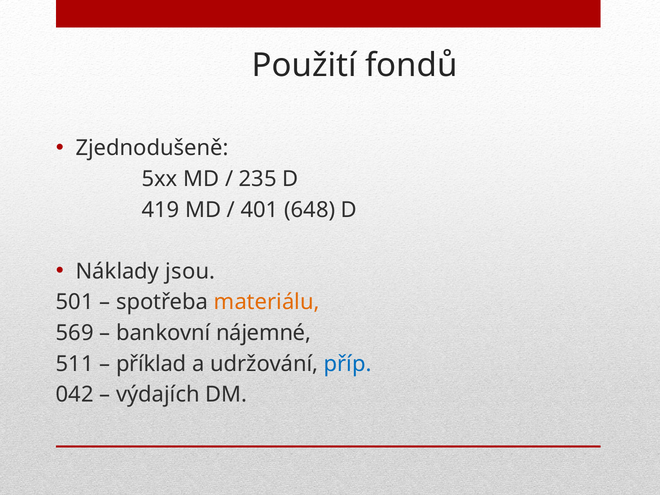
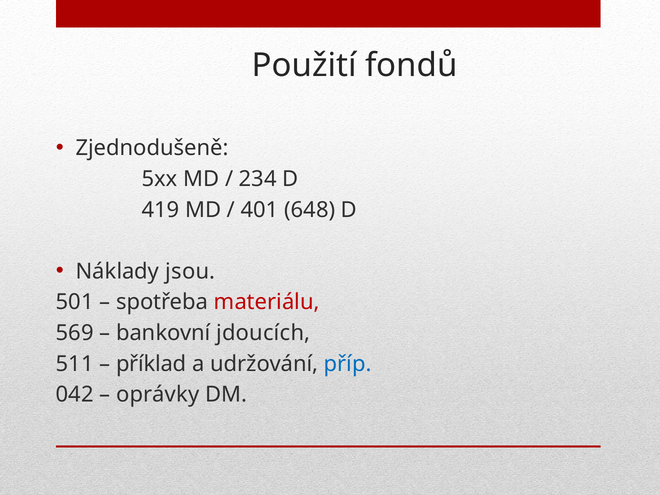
235: 235 -> 234
materiálu colour: orange -> red
nájemné: nájemné -> jdoucích
výdajích: výdajích -> oprávky
